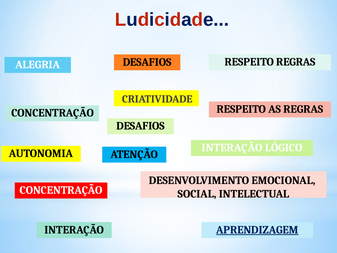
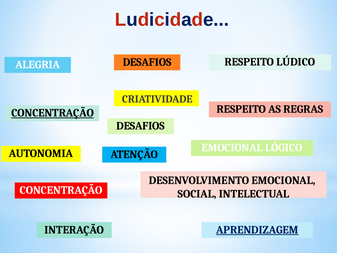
RESPEITO REGRAS: REGRAS -> LÚDICO
CONCENTRAÇÃO at (53, 113) underline: none -> present
INTERAÇÃO at (232, 148): INTERAÇÃO -> EMOCIONAL
